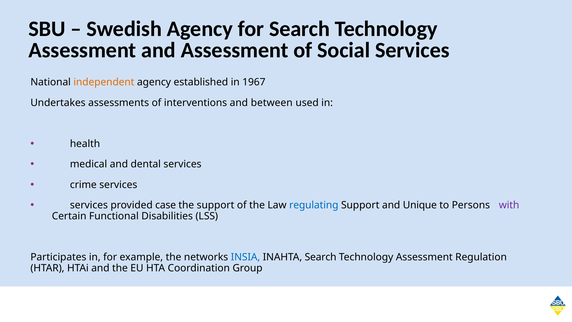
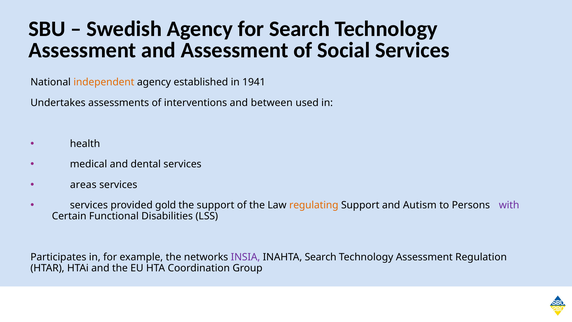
1967: 1967 -> 1941
crime: crime -> areas
case: case -> gold
regulating colour: blue -> orange
Unique: Unique -> Autism
INSIA colour: blue -> purple
